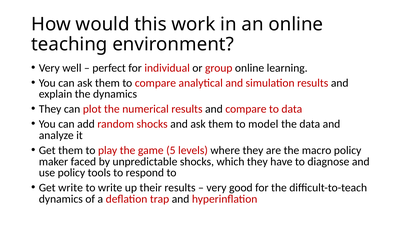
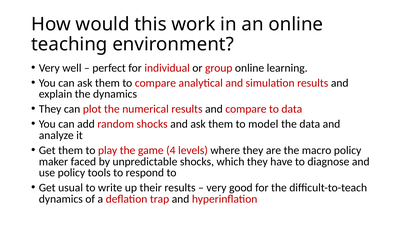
5: 5 -> 4
Get write: write -> usual
